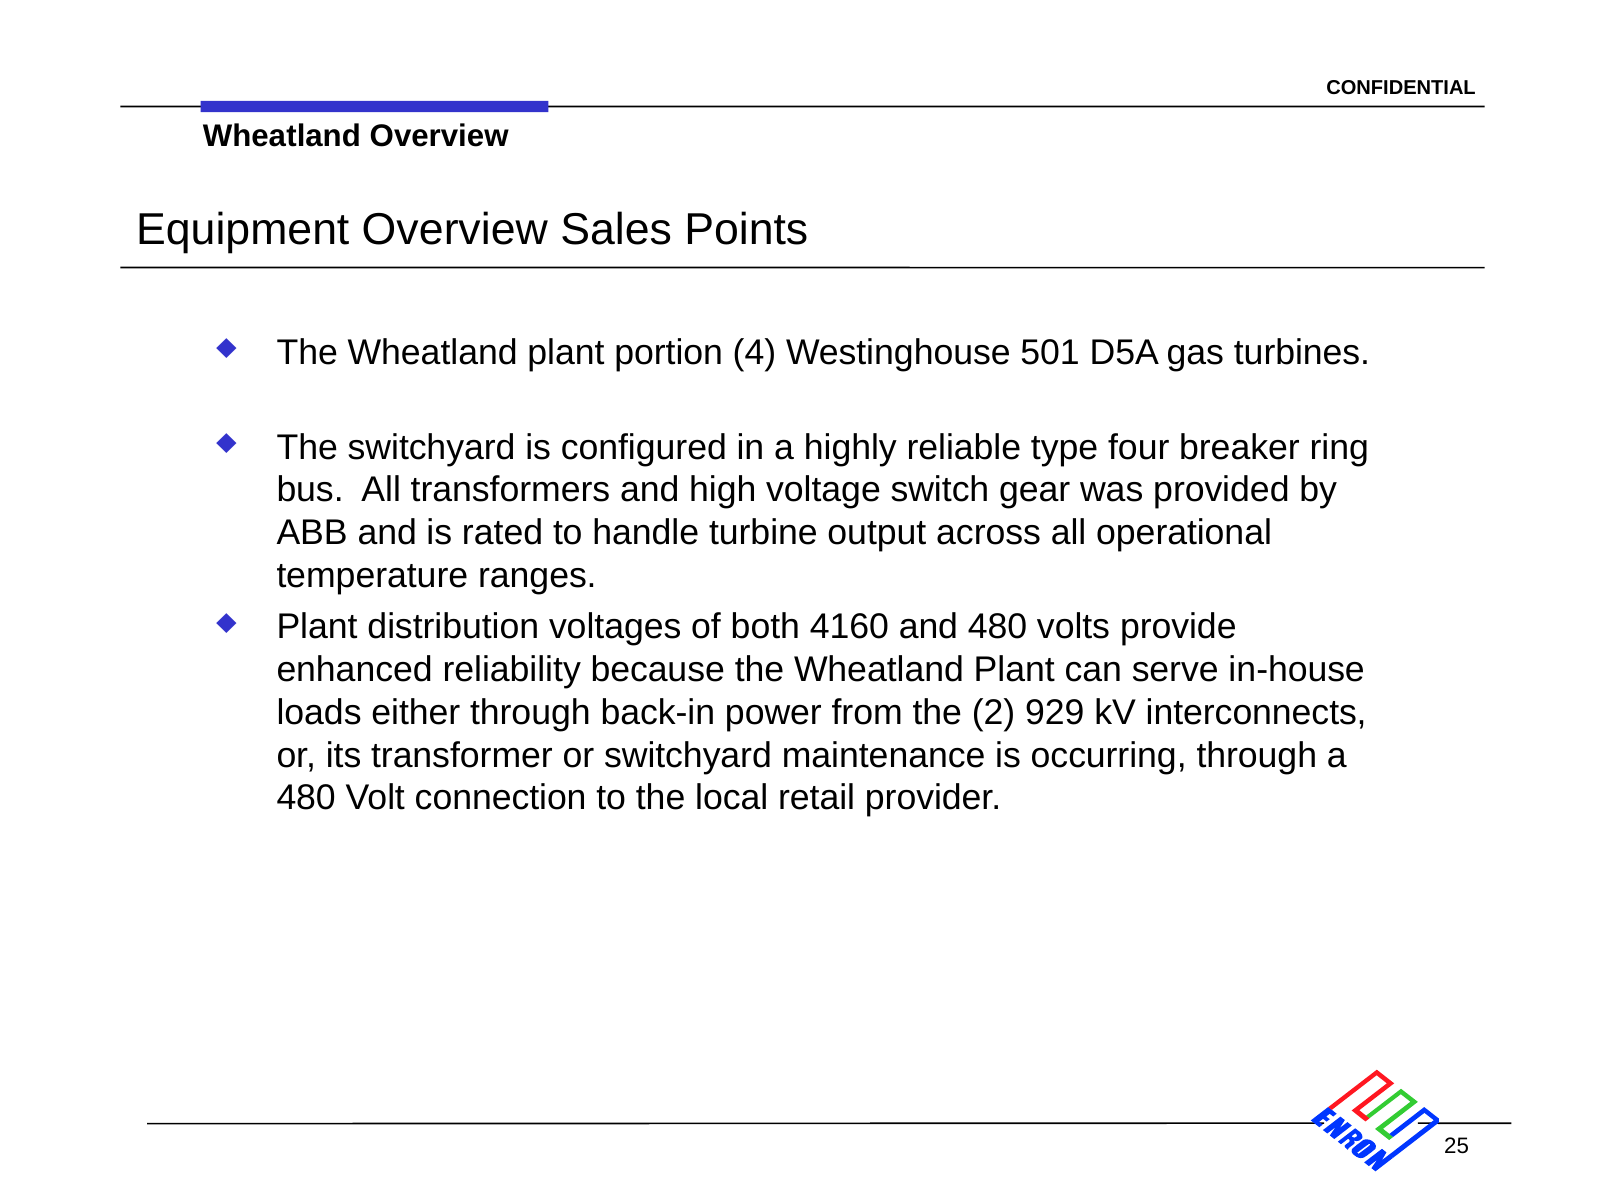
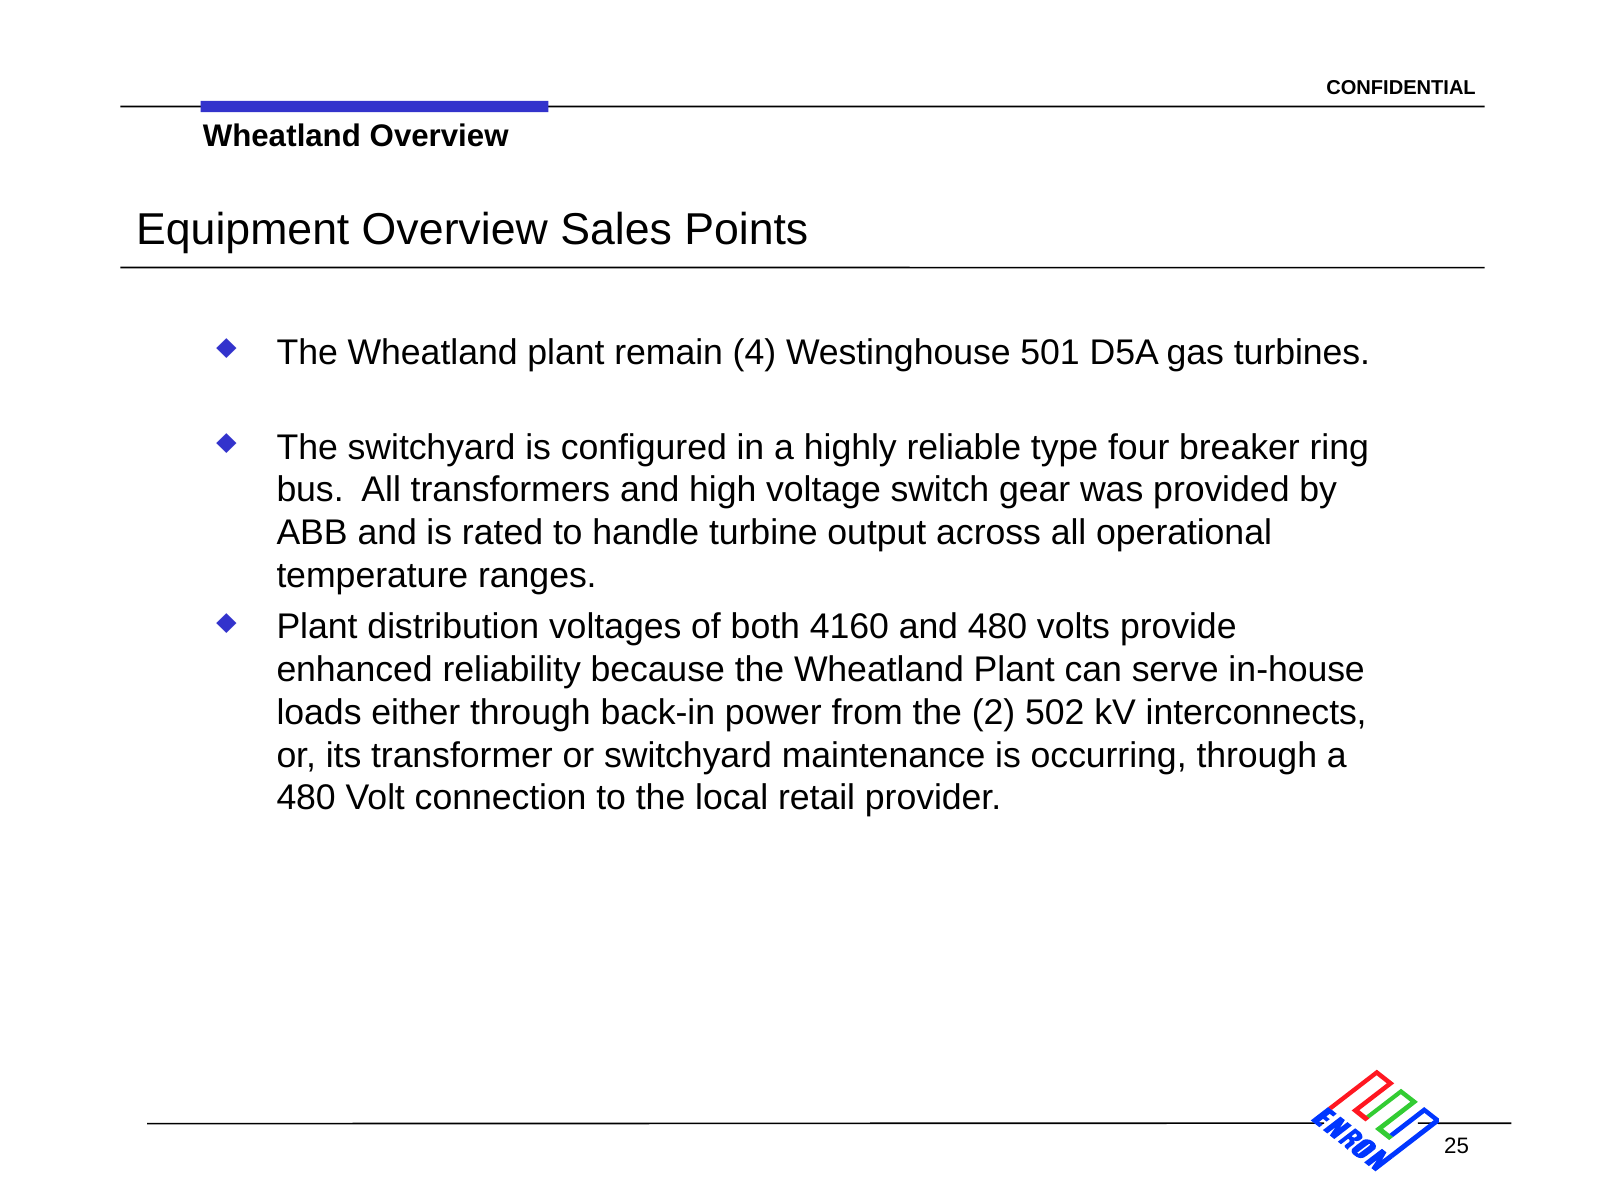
portion: portion -> remain
929: 929 -> 502
